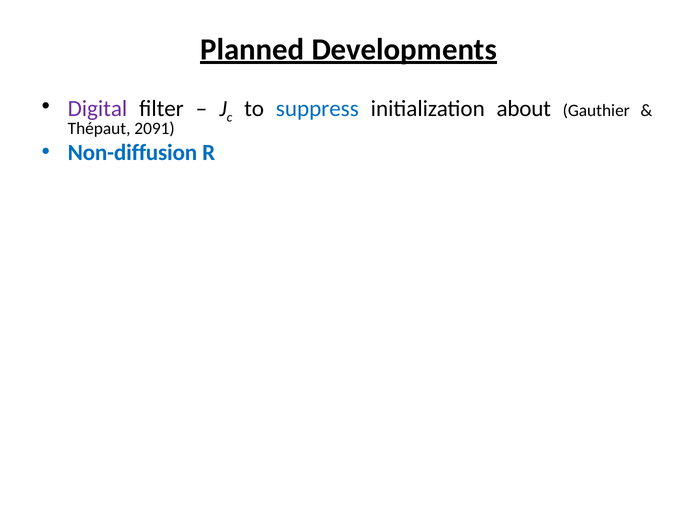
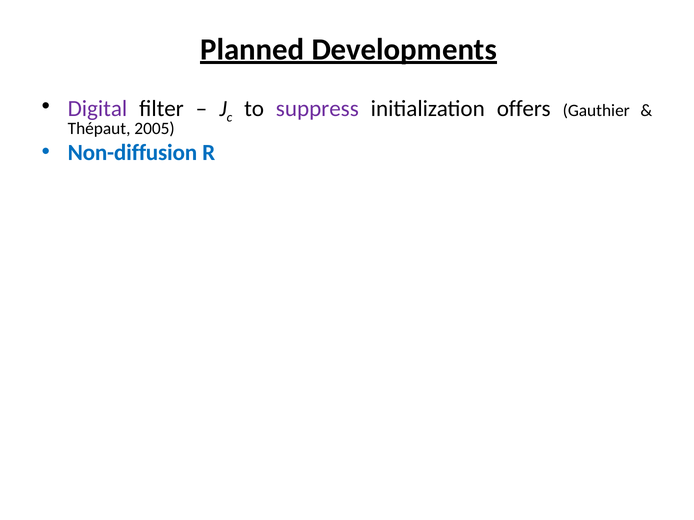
suppress colour: blue -> purple
about: about -> offers
2091: 2091 -> 2005
